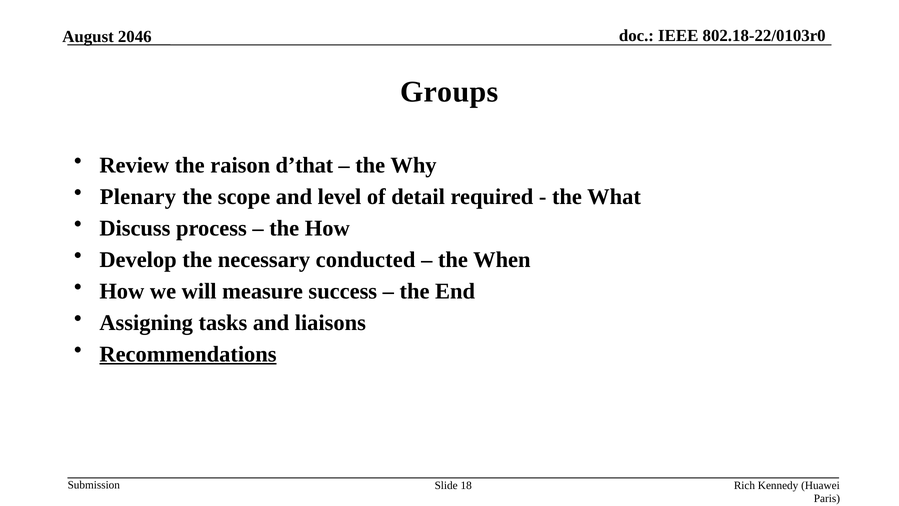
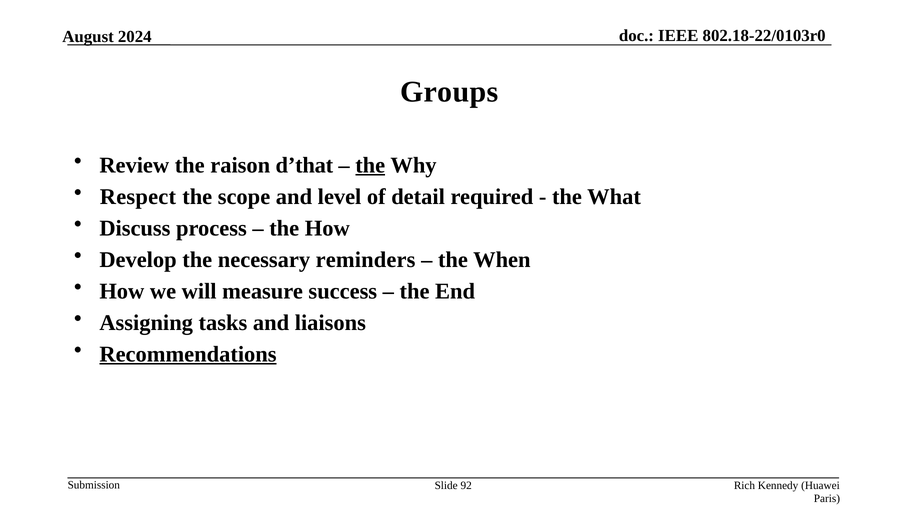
2046: 2046 -> 2024
the at (370, 165) underline: none -> present
Plenary: Plenary -> Respect
conducted: conducted -> reminders
18: 18 -> 92
